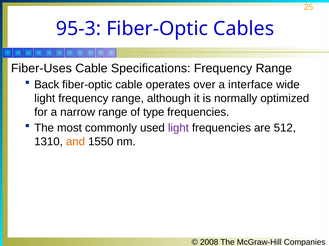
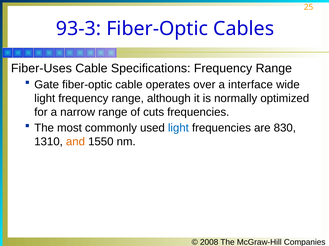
95-3: 95-3 -> 93-3
Back: Back -> Gate
type: type -> cuts
light at (178, 128) colour: purple -> blue
512: 512 -> 830
